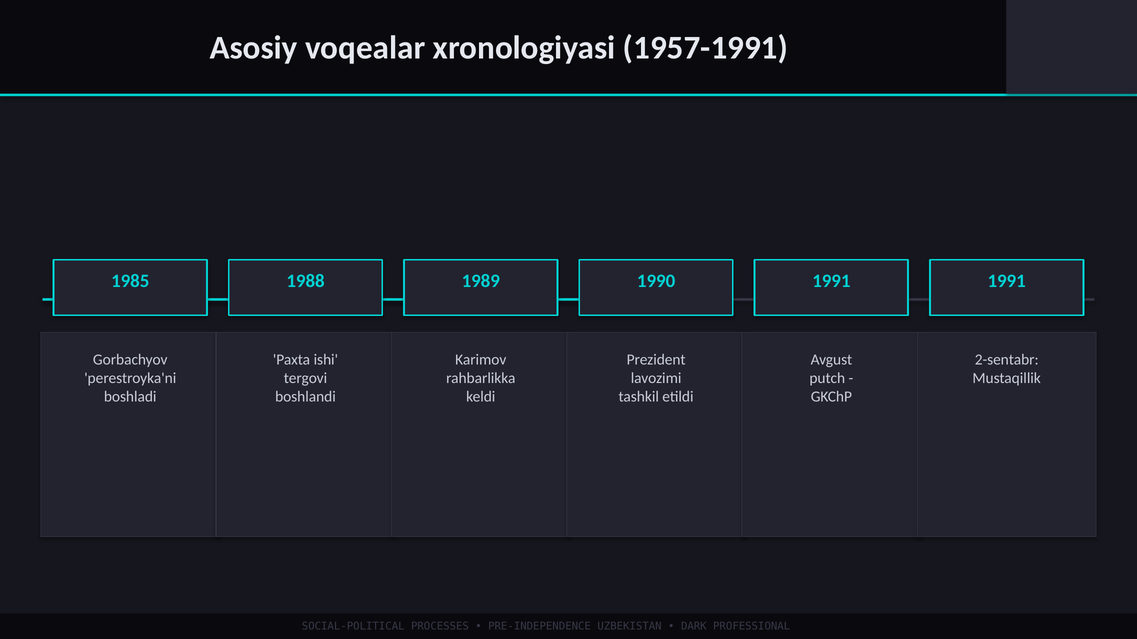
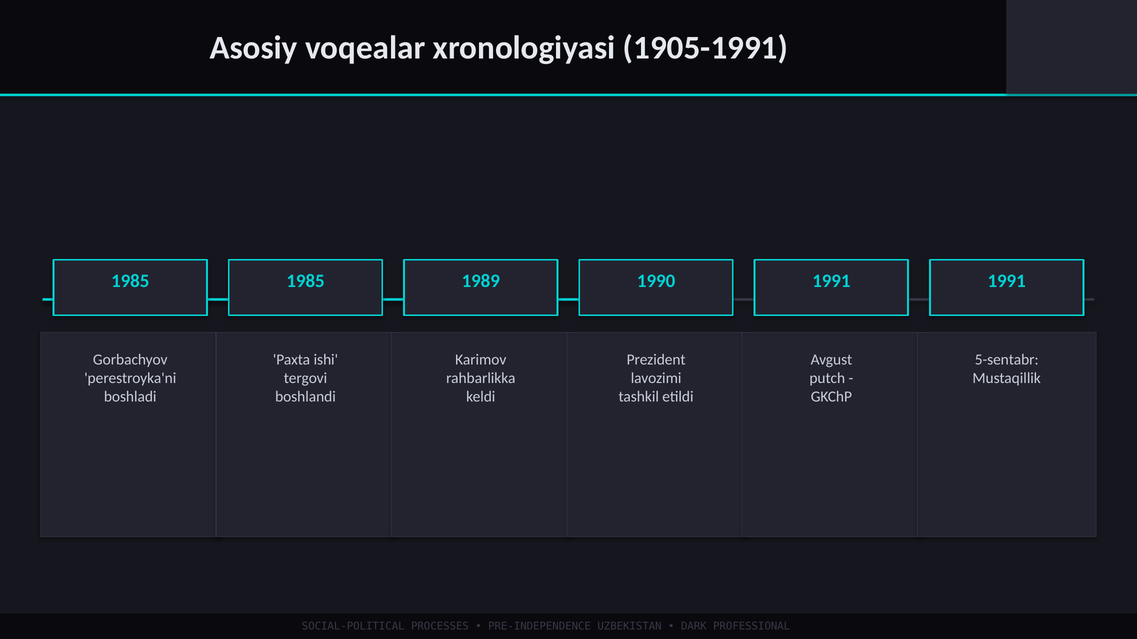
1957-1991: 1957-1991 -> 1905-1991
1988 at (306, 281): 1988 -> 1985
2-sentabr: 2-sentabr -> 5-sentabr
